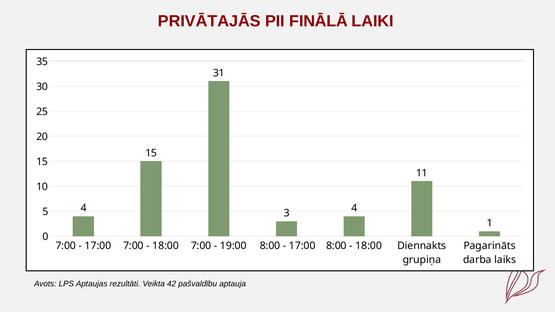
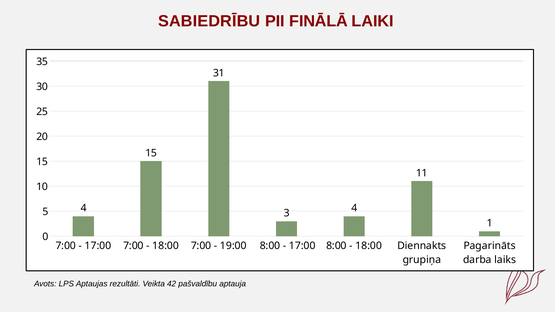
PRIVĀTAJĀS: PRIVĀTAJĀS -> SABIEDRĪBU
